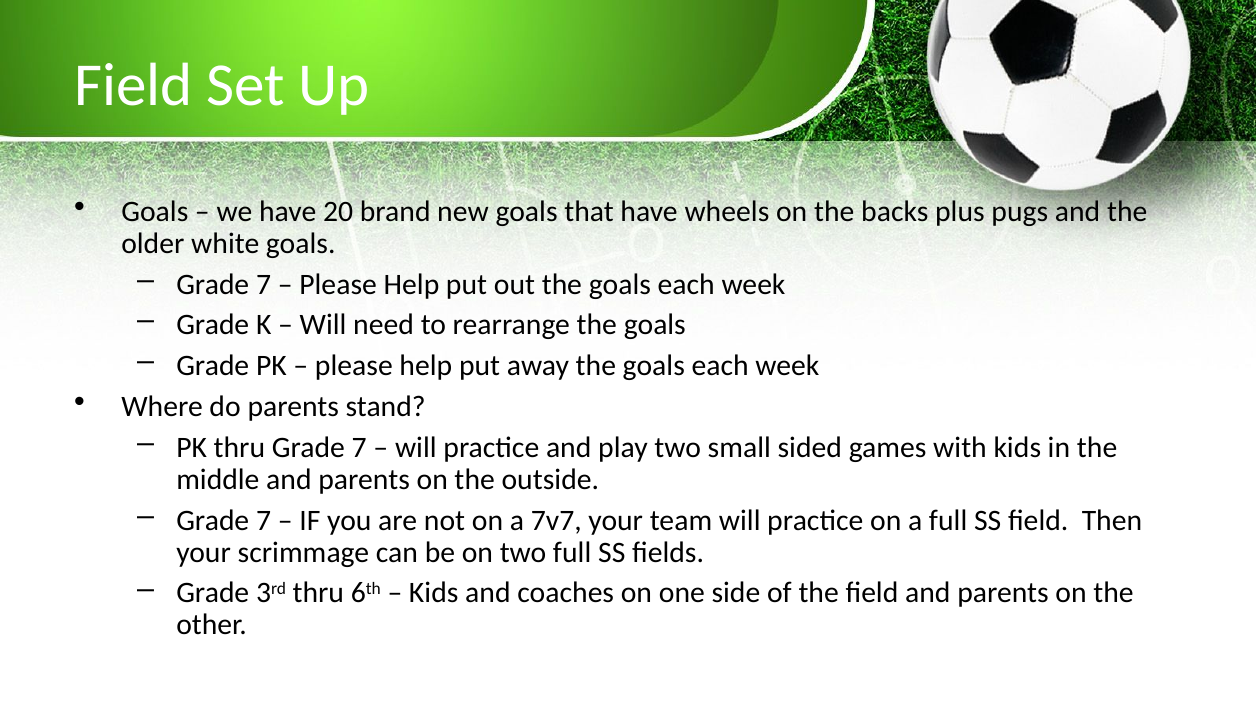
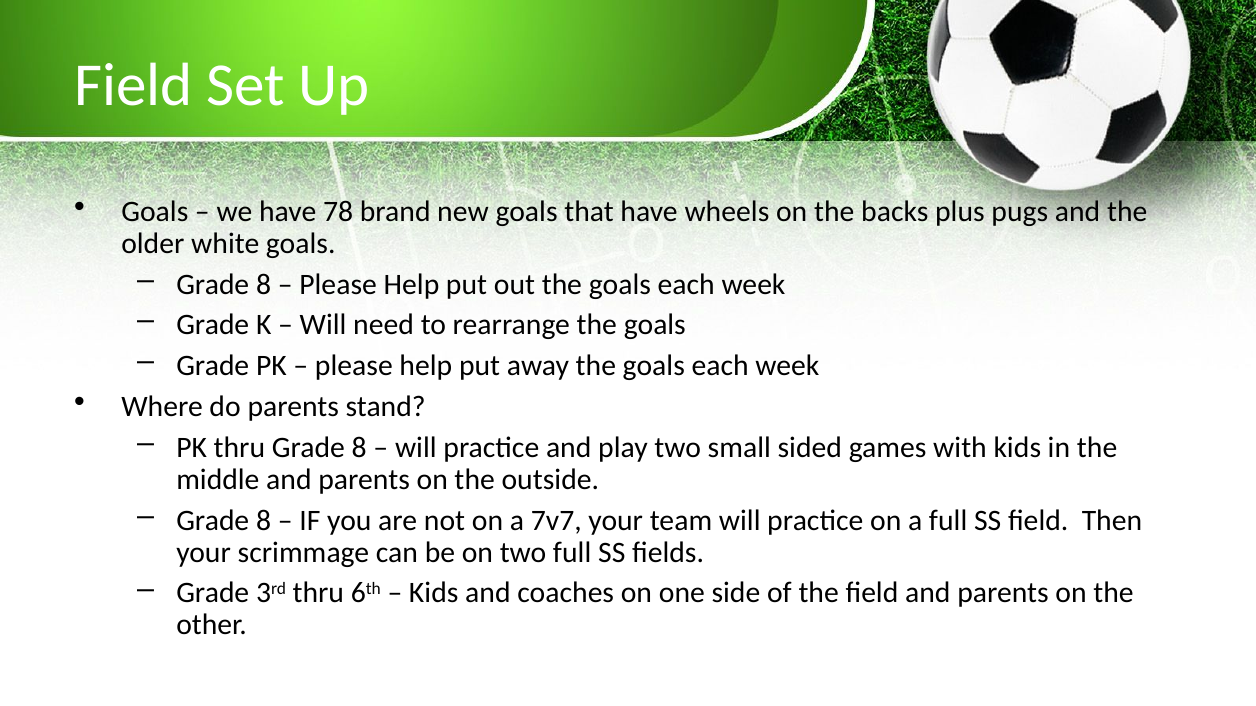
20: 20 -> 78
7 at (264, 284): 7 -> 8
thru Grade 7: 7 -> 8
7 at (264, 521): 7 -> 8
